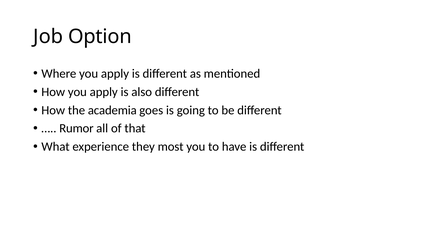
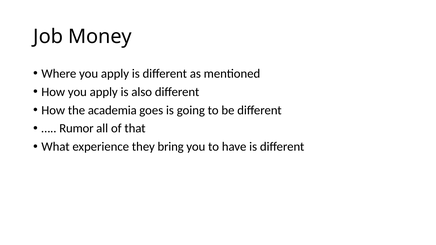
Option: Option -> Money
most: most -> bring
